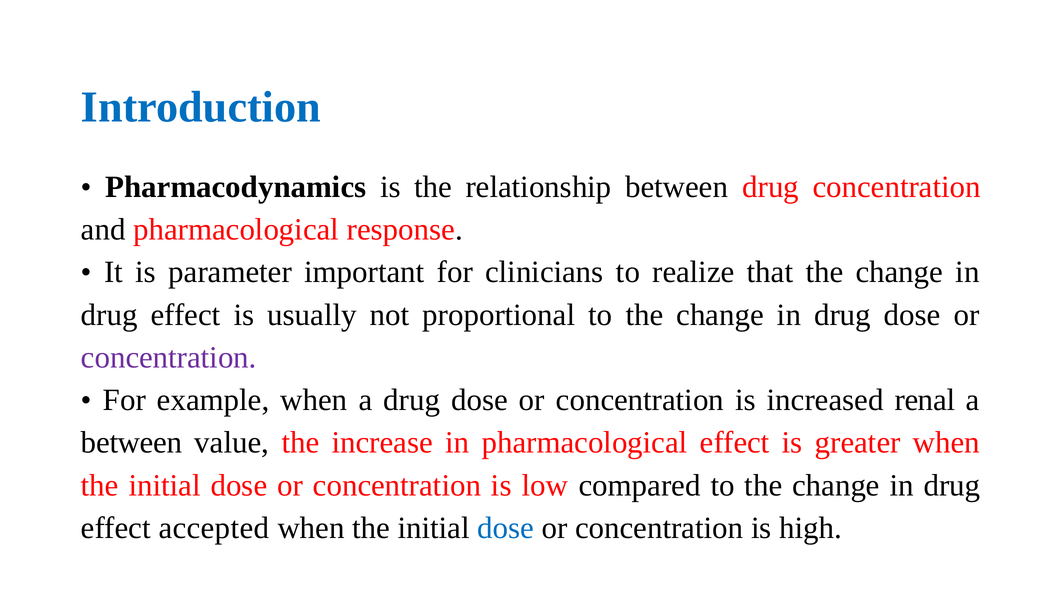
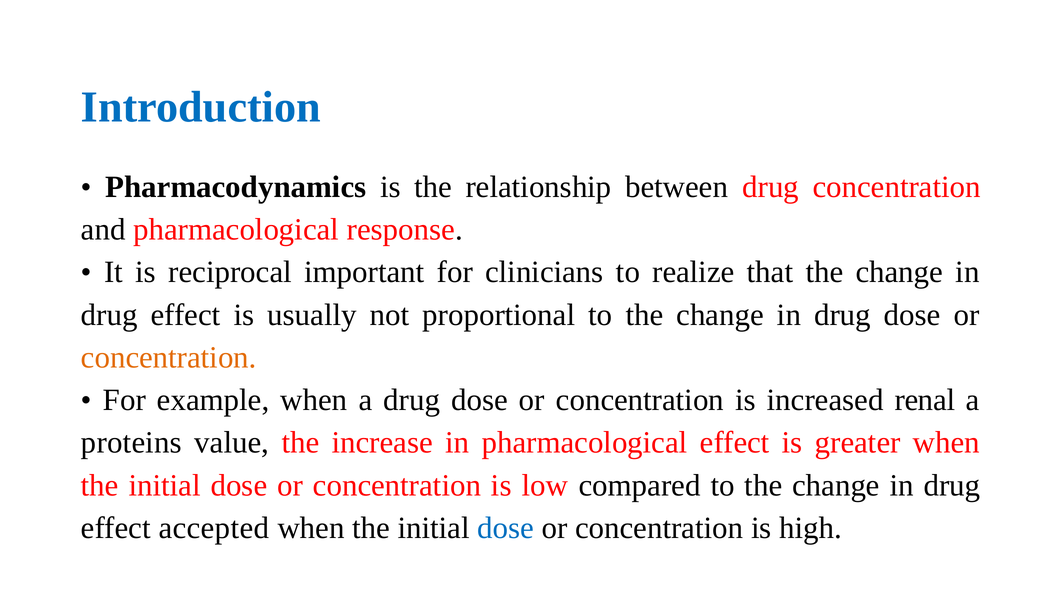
parameter: parameter -> reciprocal
concentration at (169, 358) colour: purple -> orange
between at (132, 443): between -> proteins
